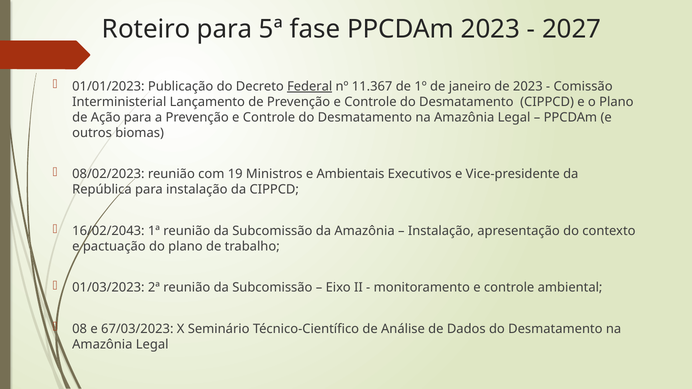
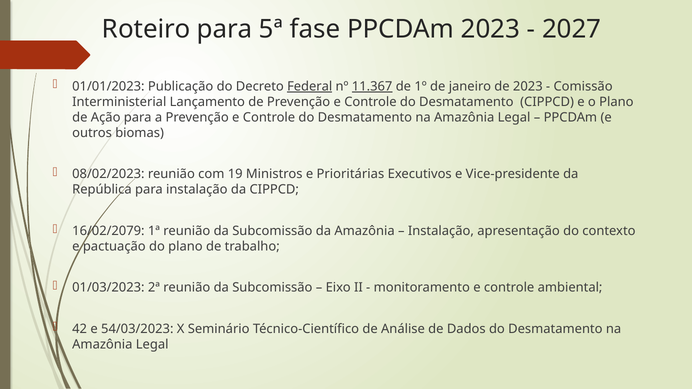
11.367 underline: none -> present
Ambientais: Ambientais -> Prioritárias
16/02/2043: 16/02/2043 -> 16/02/2079
08: 08 -> 42
67/03/2023: 67/03/2023 -> 54/03/2023
